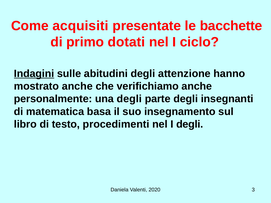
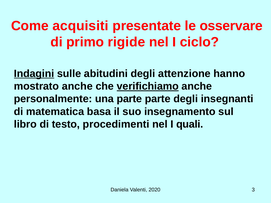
bacchette: bacchette -> osservare
dotati: dotati -> rigide
verifichiamo underline: none -> present
una degli: degli -> parte
I degli: degli -> quali
